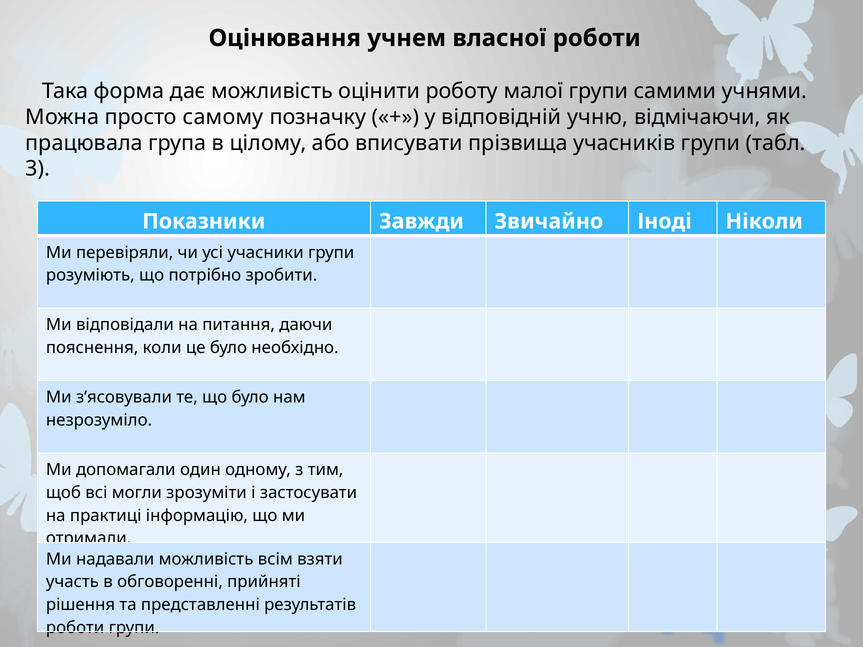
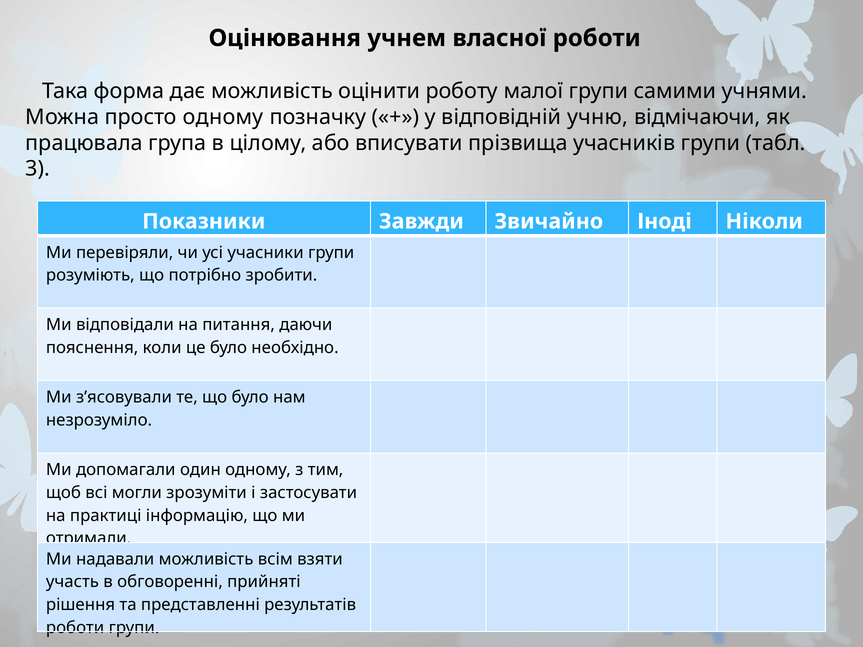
просто самому: самому -> одному
